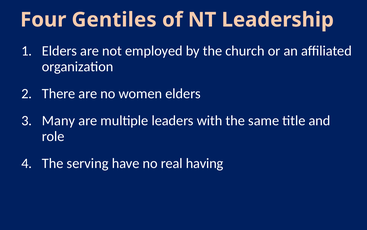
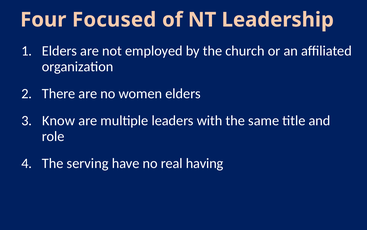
Gentiles: Gentiles -> Focused
Many: Many -> Know
